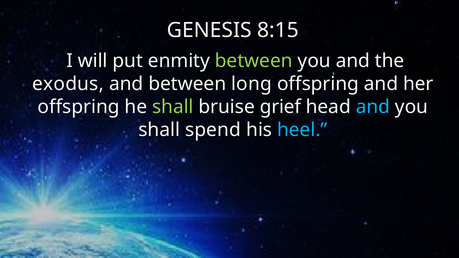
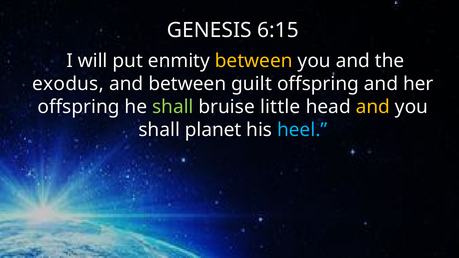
8:15: 8:15 -> 6:15
between at (254, 61) colour: light green -> yellow
long: long -> guilt
grief: grief -> little
and at (373, 107) colour: light blue -> yellow
spend: spend -> planet
